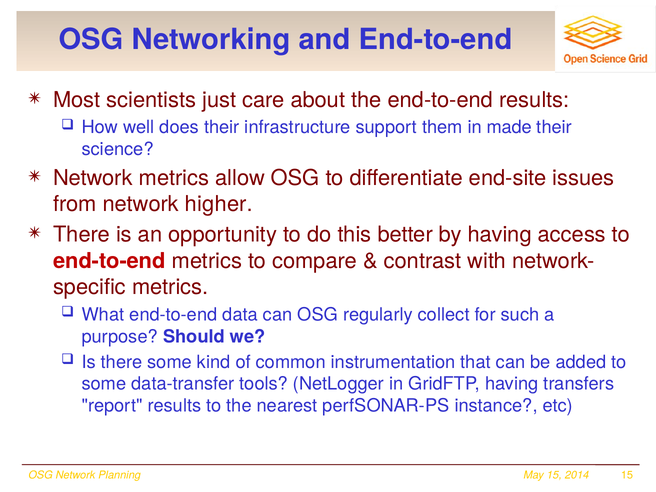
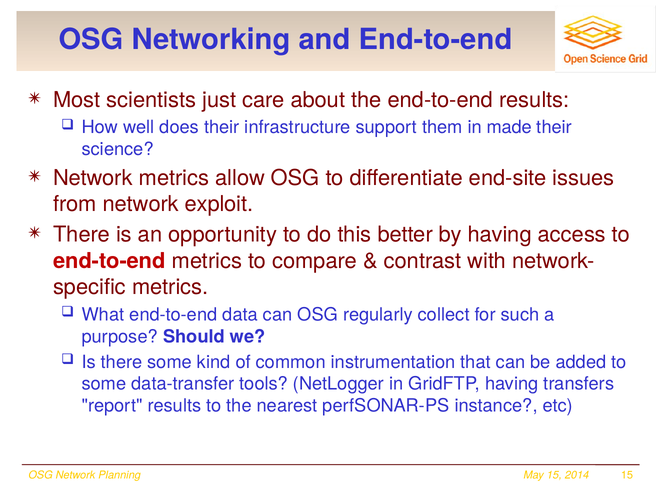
higher: higher -> exploit
